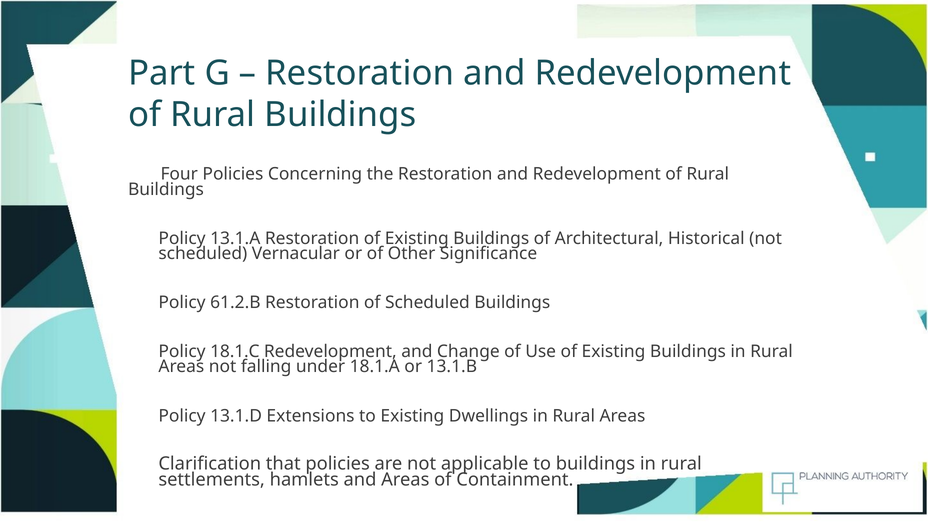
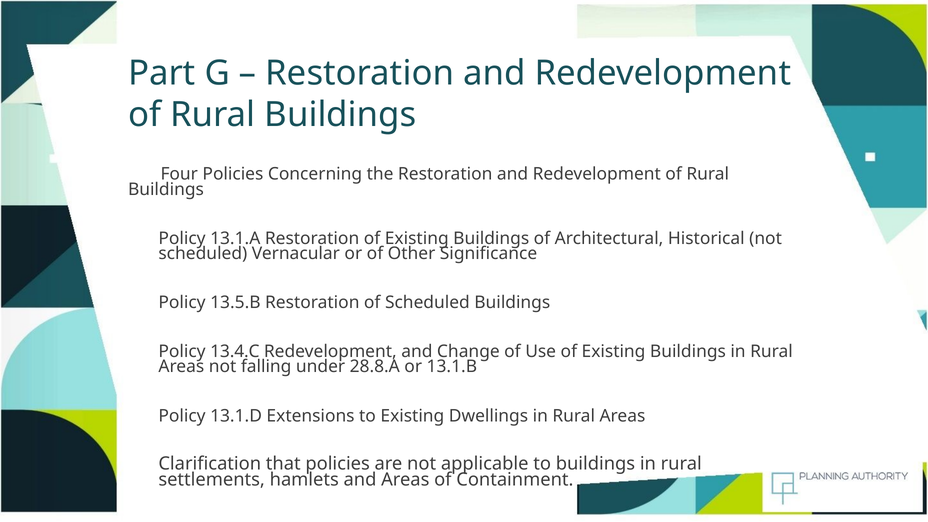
61.2.B: 61.2.B -> 13.5.B
18.1.C: 18.1.C -> 13.4.C
18.1.A: 18.1.A -> 28.8.A
